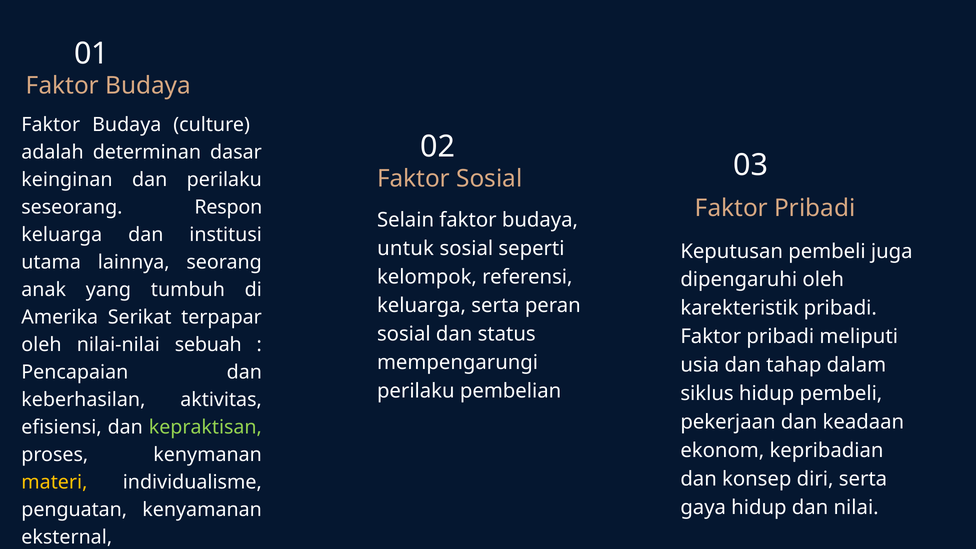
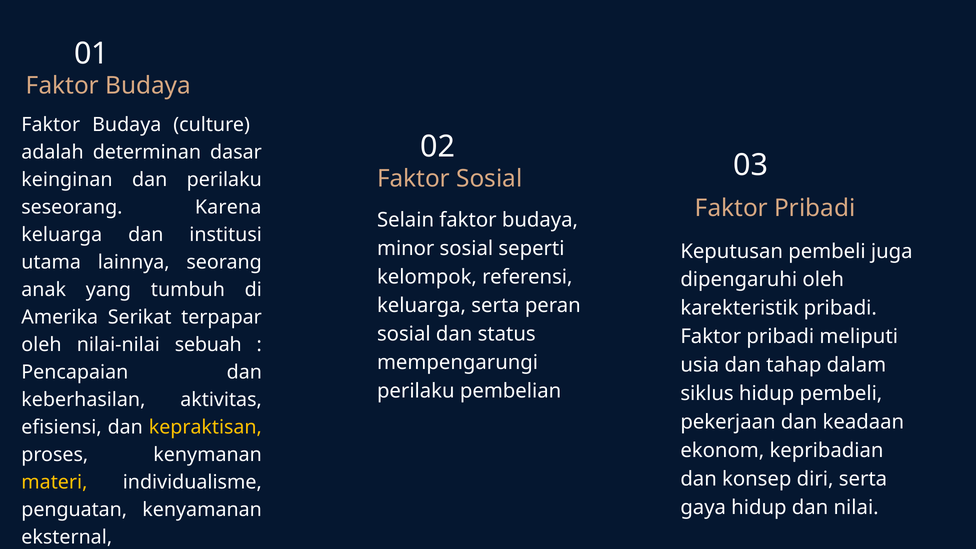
Respon: Respon -> Karena
untuk: untuk -> minor
kepraktisan colour: light green -> yellow
